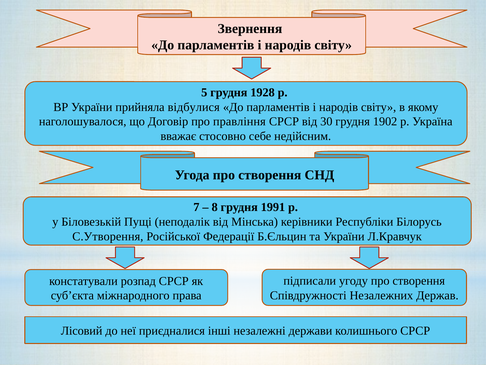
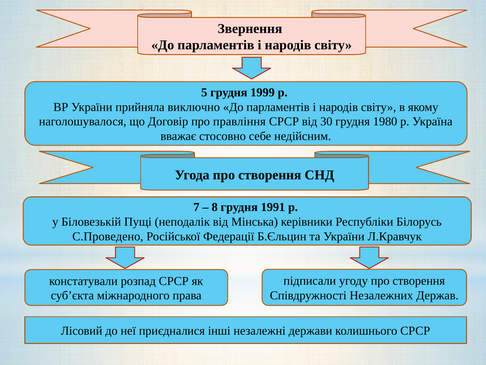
1928: 1928 -> 1999
відбулися: відбулися -> виключно
1902: 1902 -> 1980
С.Утворення: С.Утворення -> С.Проведено
